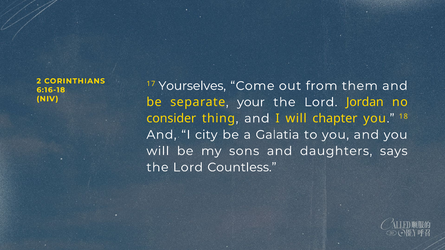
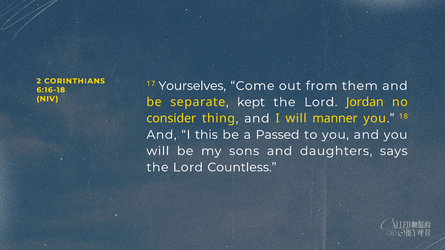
your: your -> kept
chapter: chapter -> manner
city: city -> this
Galatia: Galatia -> Passed
